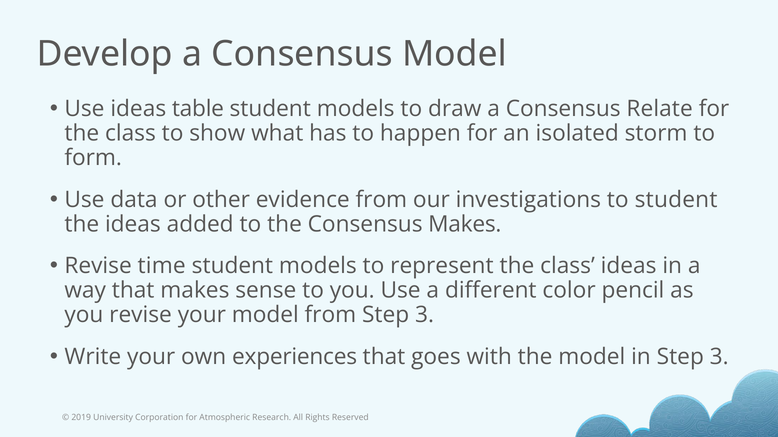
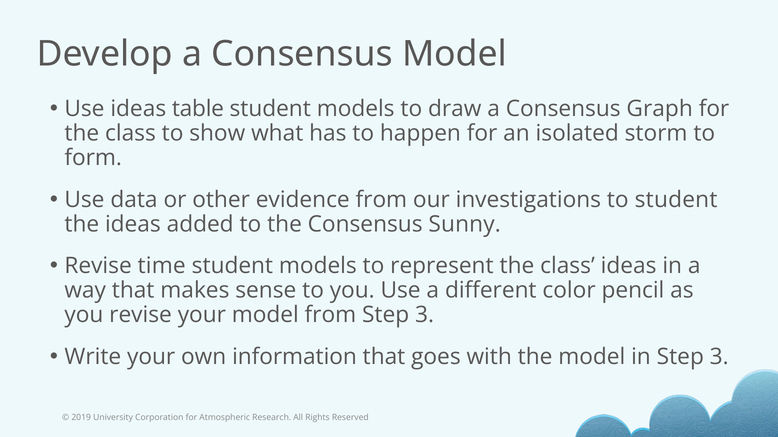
Relate: Relate -> Graph
Consensus Makes: Makes -> Sunny
experiences: experiences -> information
